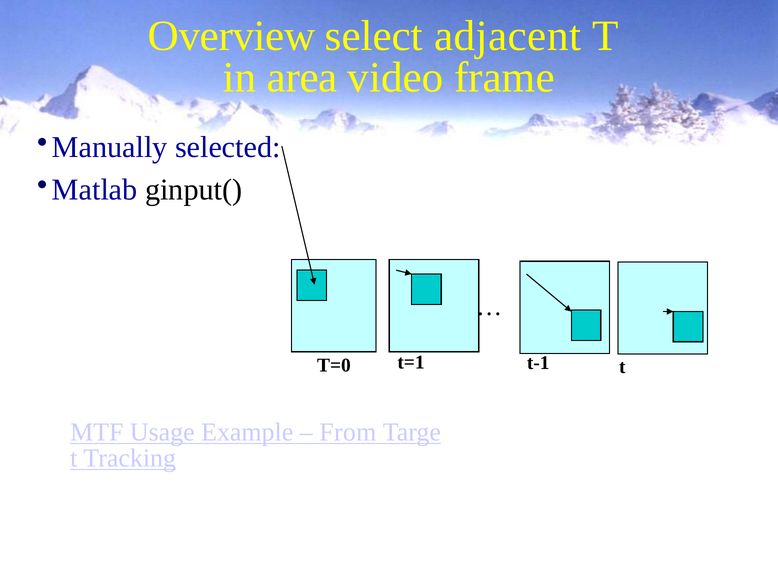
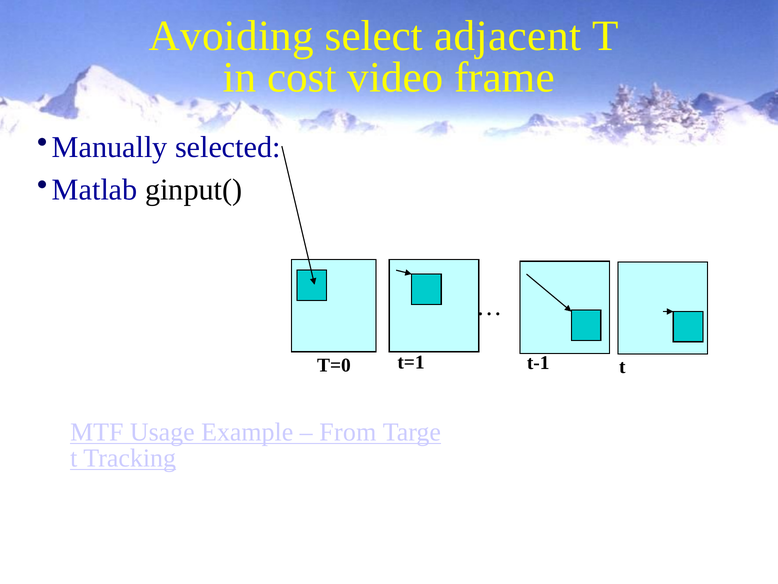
Overview: Overview -> Avoiding
area: area -> cost
